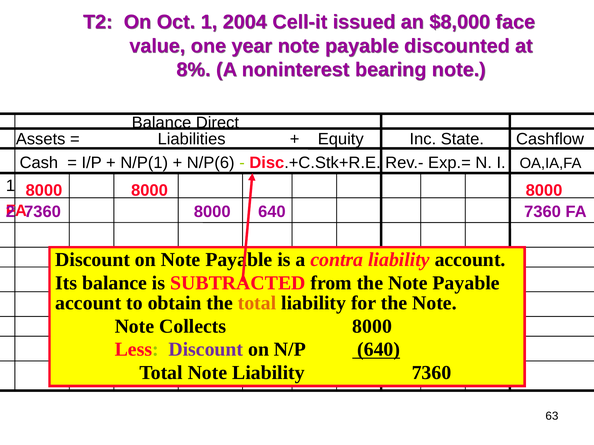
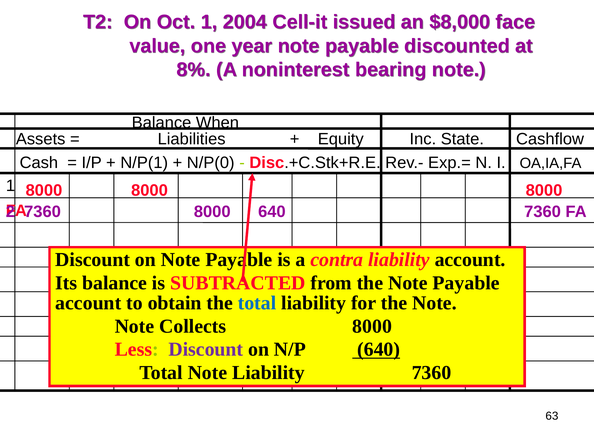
Direct: Direct -> When
N/P(6: N/P(6 -> N/P(0
total at (257, 303) colour: orange -> blue
